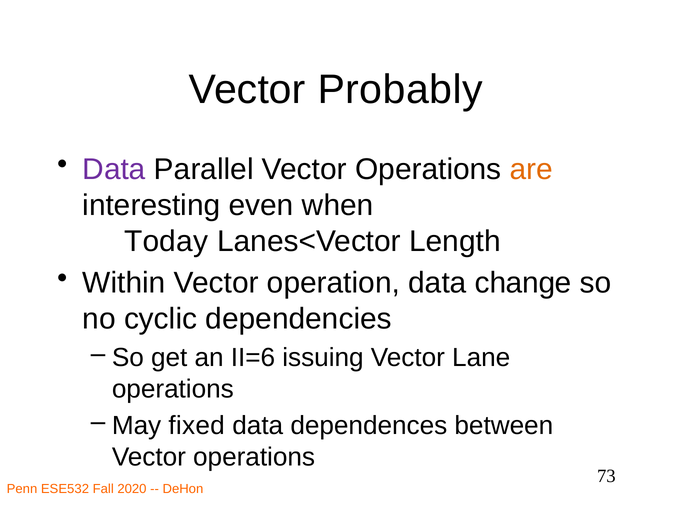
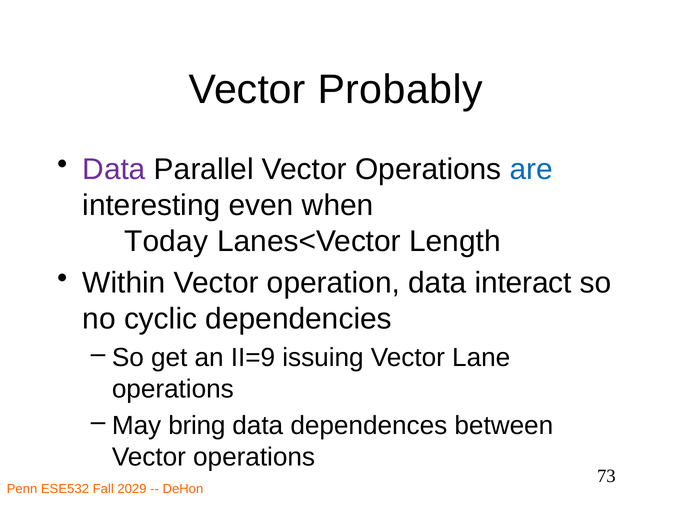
are colour: orange -> blue
change: change -> interact
II=6: II=6 -> II=9
fixed: fixed -> bring
2020: 2020 -> 2029
